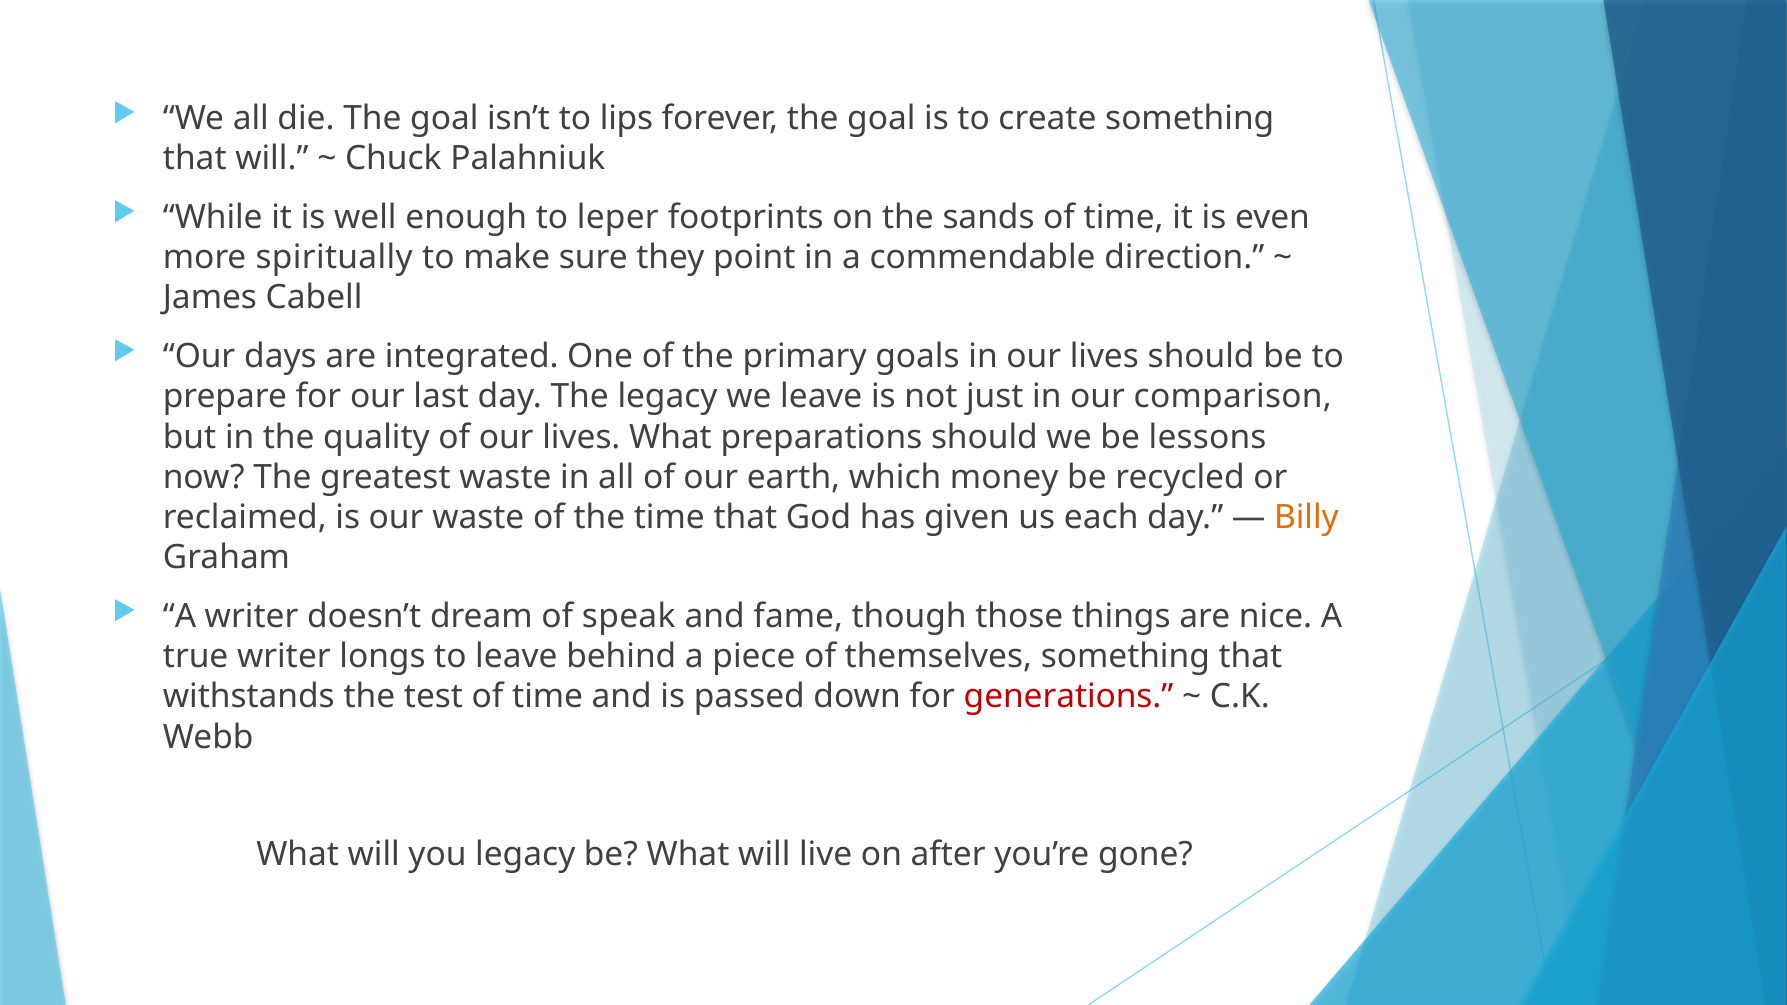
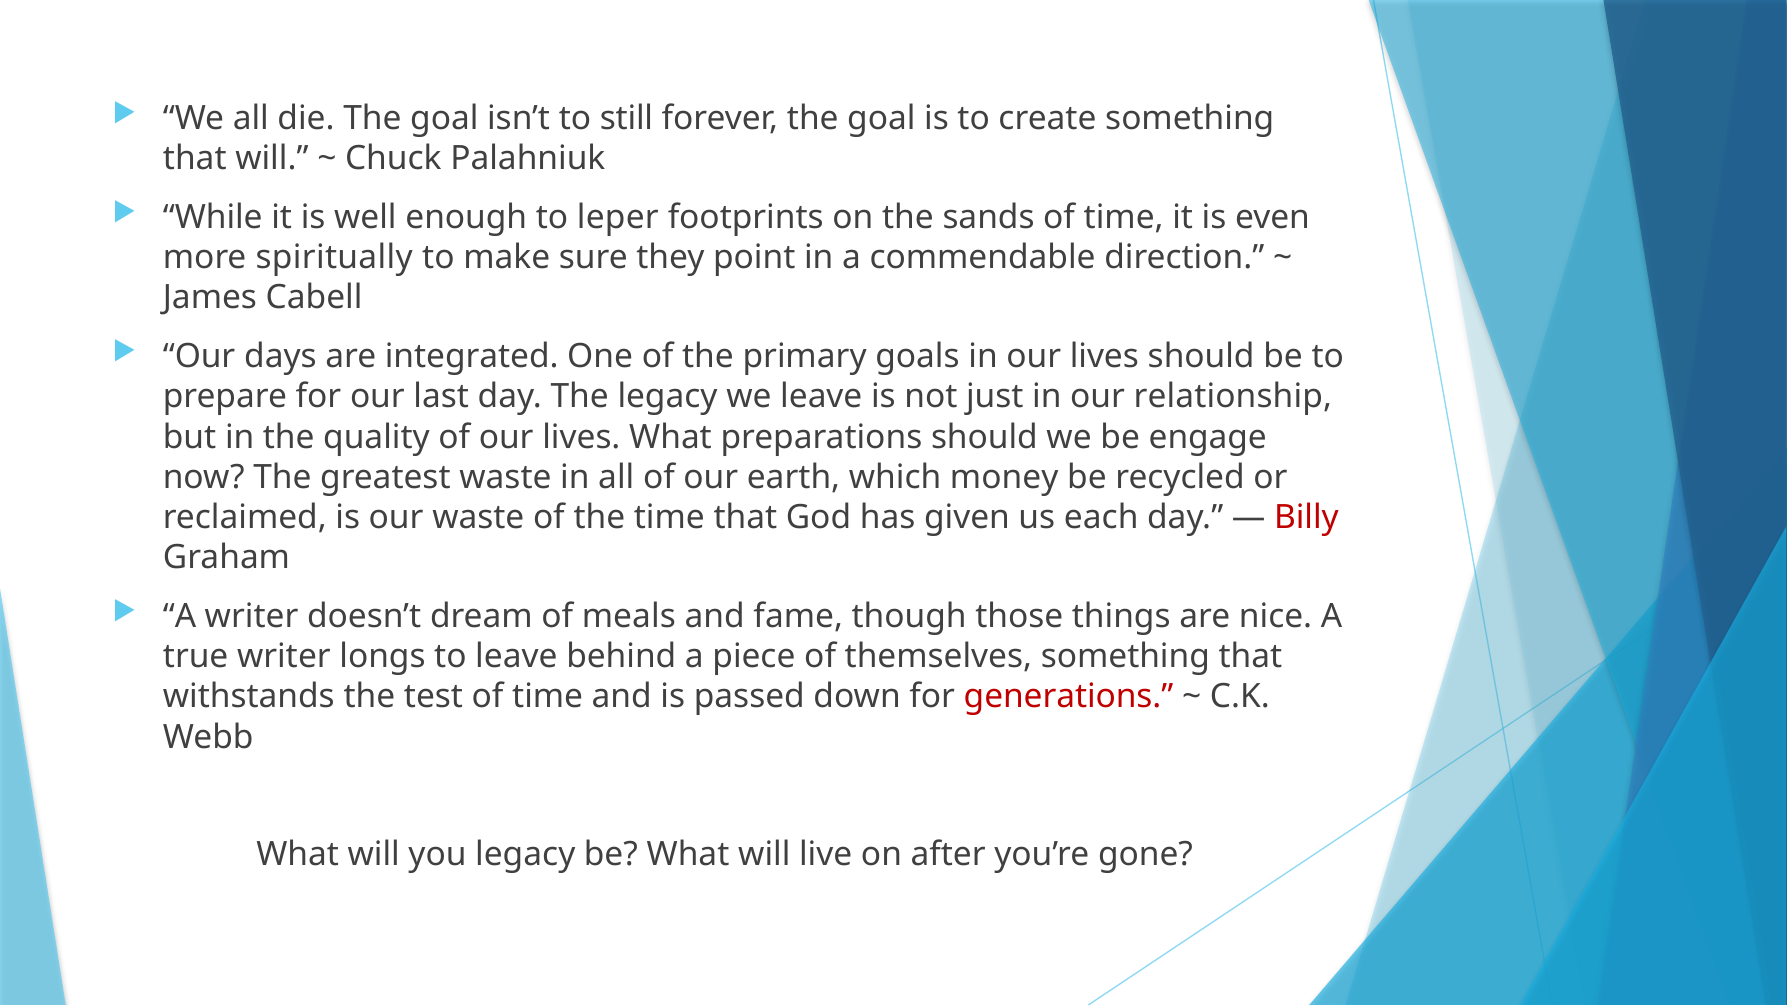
lips: lips -> still
comparison: comparison -> relationship
lessons: lessons -> engage
Billy colour: orange -> red
speak: speak -> meals
